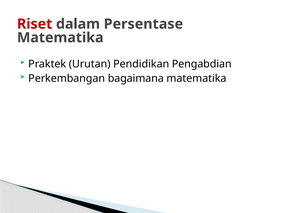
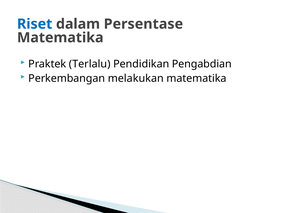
Riset colour: red -> blue
Urutan: Urutan -> Terlalu
bagaimana: bagaimana -> melakukan
